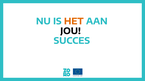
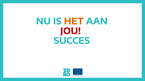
JOU colour: black -> red
